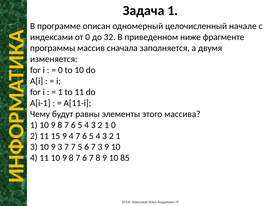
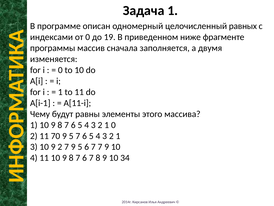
начале: начале -> равных
32: 32 -> 19
15: 15 -> 70
4 at (71, 136): 4 -> 5
9 3: 3 -> 2
7 at (73, 147): 7 -> 9
7 3: 3 -> 7
85: 85 -> 34
